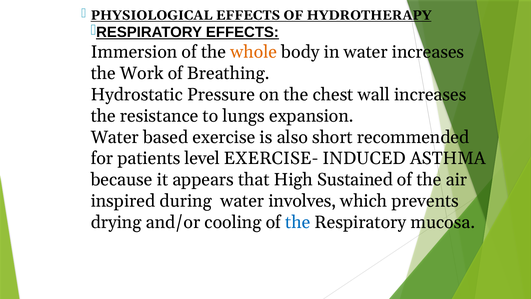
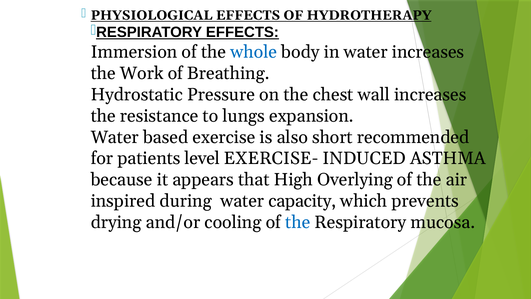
whole colour: orange -> blue
Sustained: Sustained -> Overlying
involves: involves -> capacity
